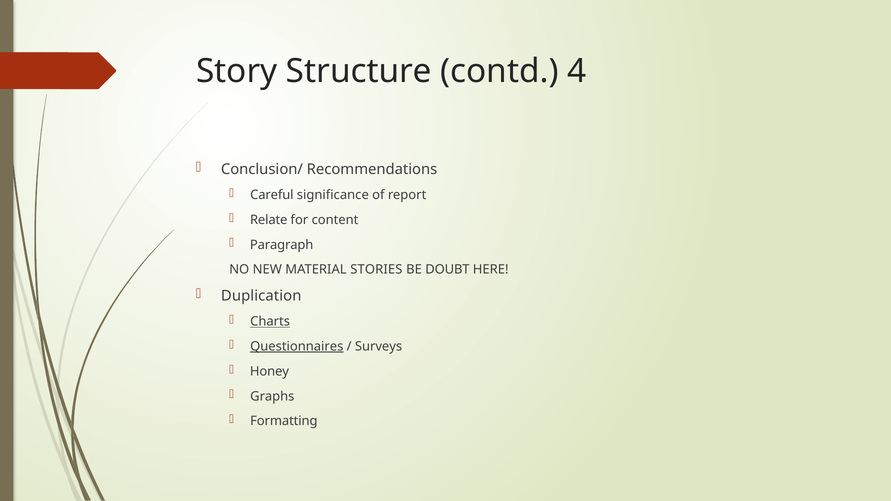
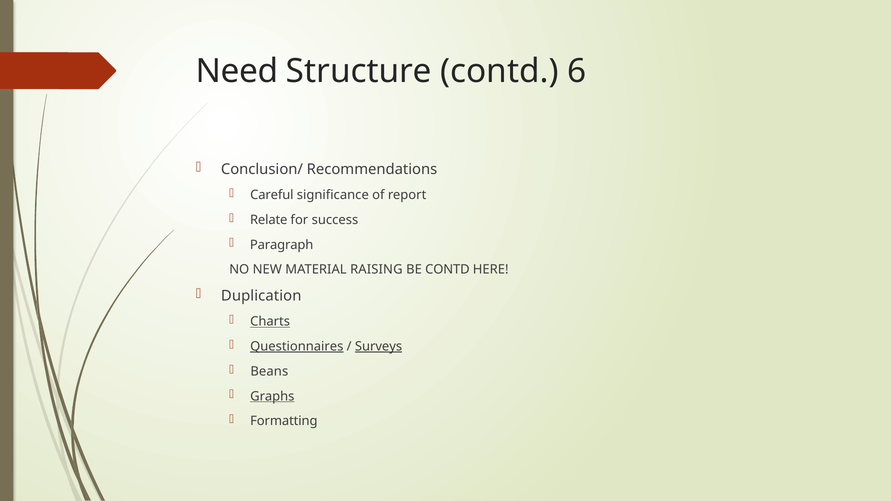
Story: Story -> Need
4: 4 -> 6
content: content -> success
STORIES: STORIES -> RAISING
BE DOUBT: DOUBT -> CONTD
Surveys underline: none -> present
Honey: Honey -> Beans
Graphs underline: none -> present
